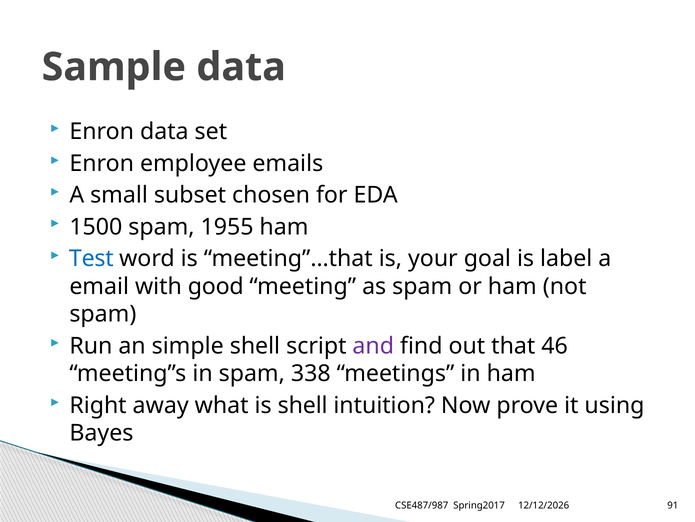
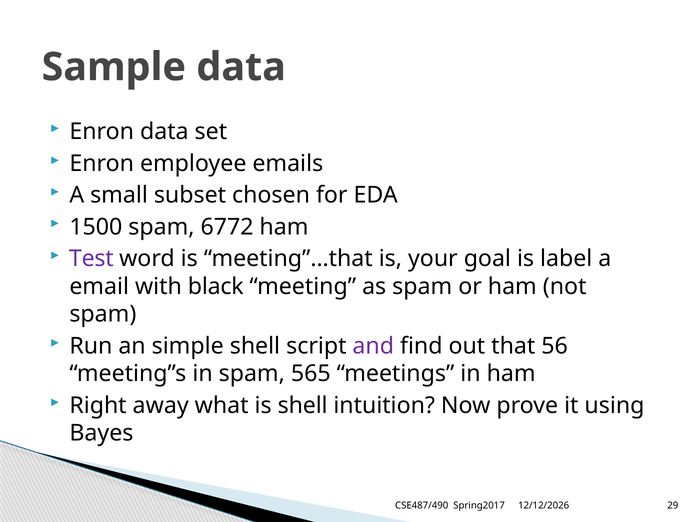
1955: 1955 -> 6772
Test colour: blue -> purple
good: good -> black
46: 46 -> 56
338: 338 -> 565
CSE487/987: CSE487/987 -> CSE487/490
91: 91 -> 29
